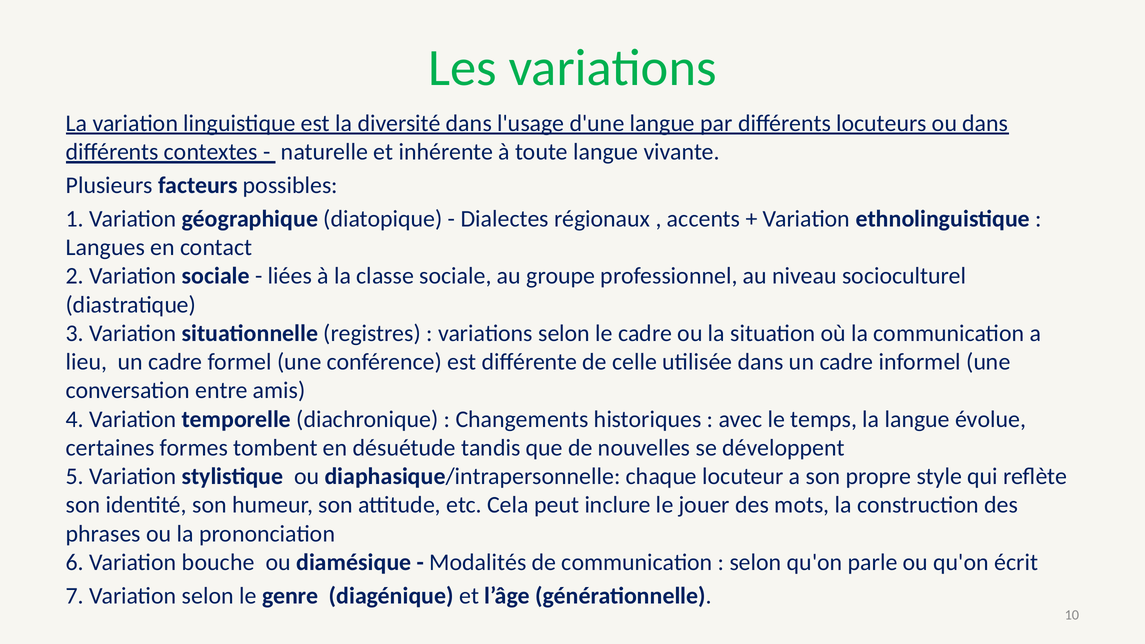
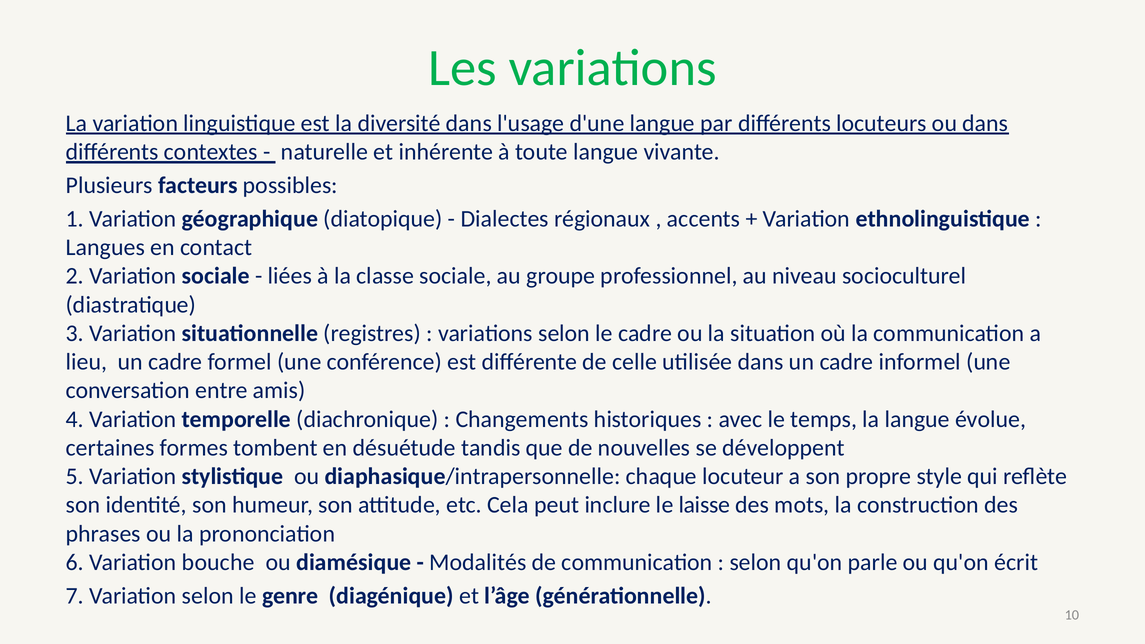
jouer: jouer -> laisse
